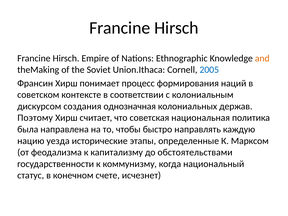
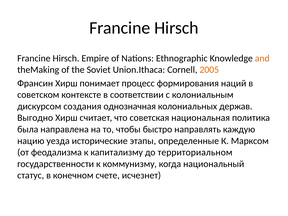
2005 colour: blue -> orange
Поэтому: Поэтому -> Выгодно
обстоятельствами: обстоятельствами -> территориальном
